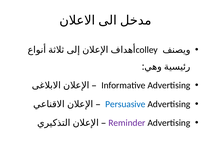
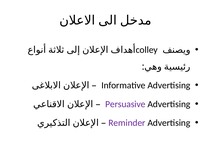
Persuasive colour: blue -> purple
